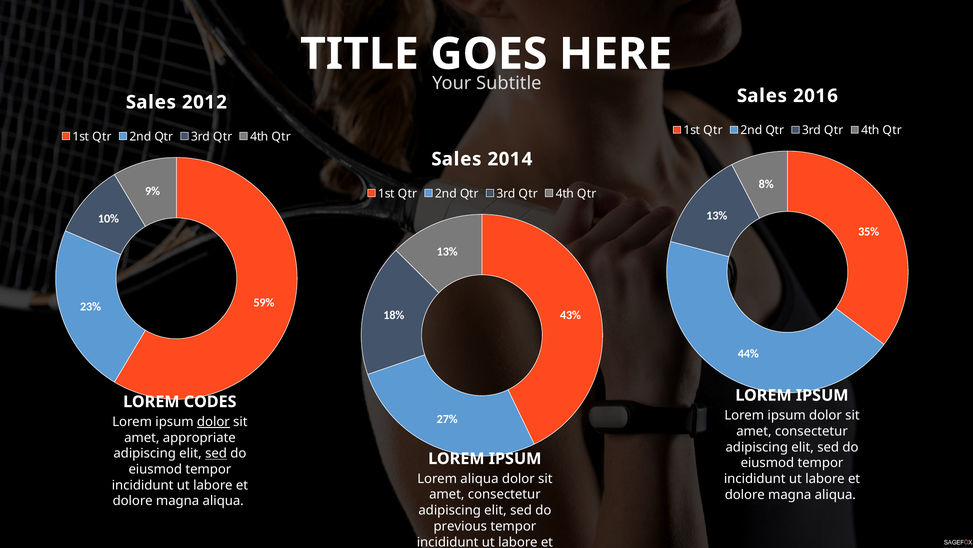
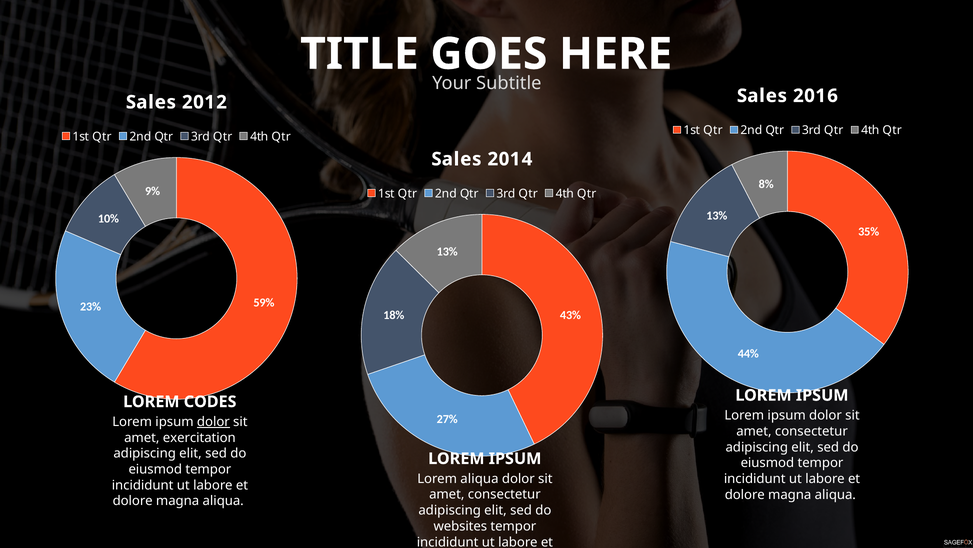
appropriate: appropriate -> exercitation
sed at (216, 453) underline: present -> none
previous: previous -> websites
